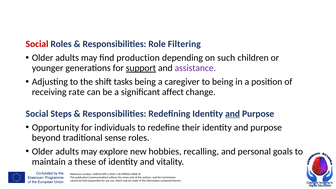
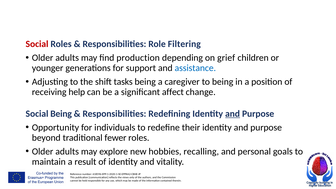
such: such -> grief
support underline: present -> none
assistance colour: purple -> blue
rate: rate -> help
Social Steps: Steps -> Being
sense: sense -> fewer
these: these -> result
